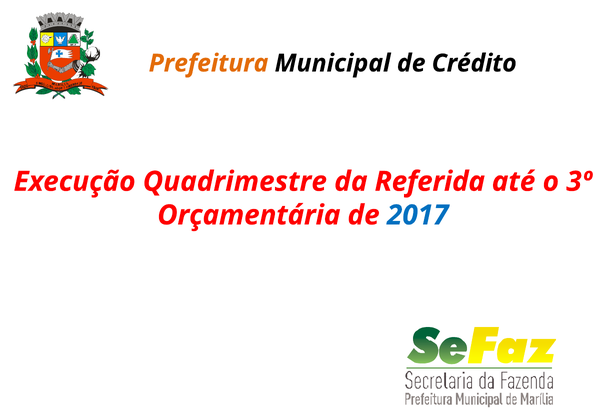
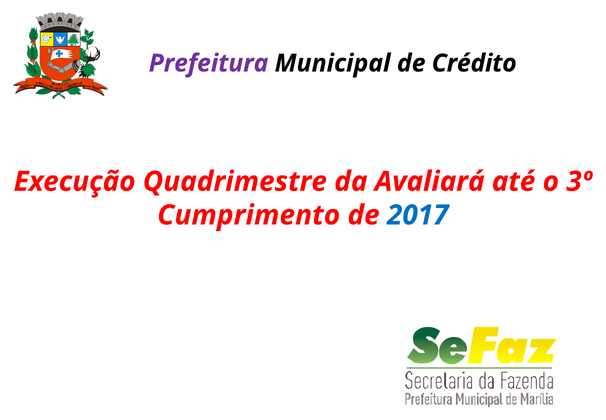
Prefeitura colour: orange -> purple
Referida: Referida -> Avaliará
Orçamentária: Orçamentária -> Cumprimento
